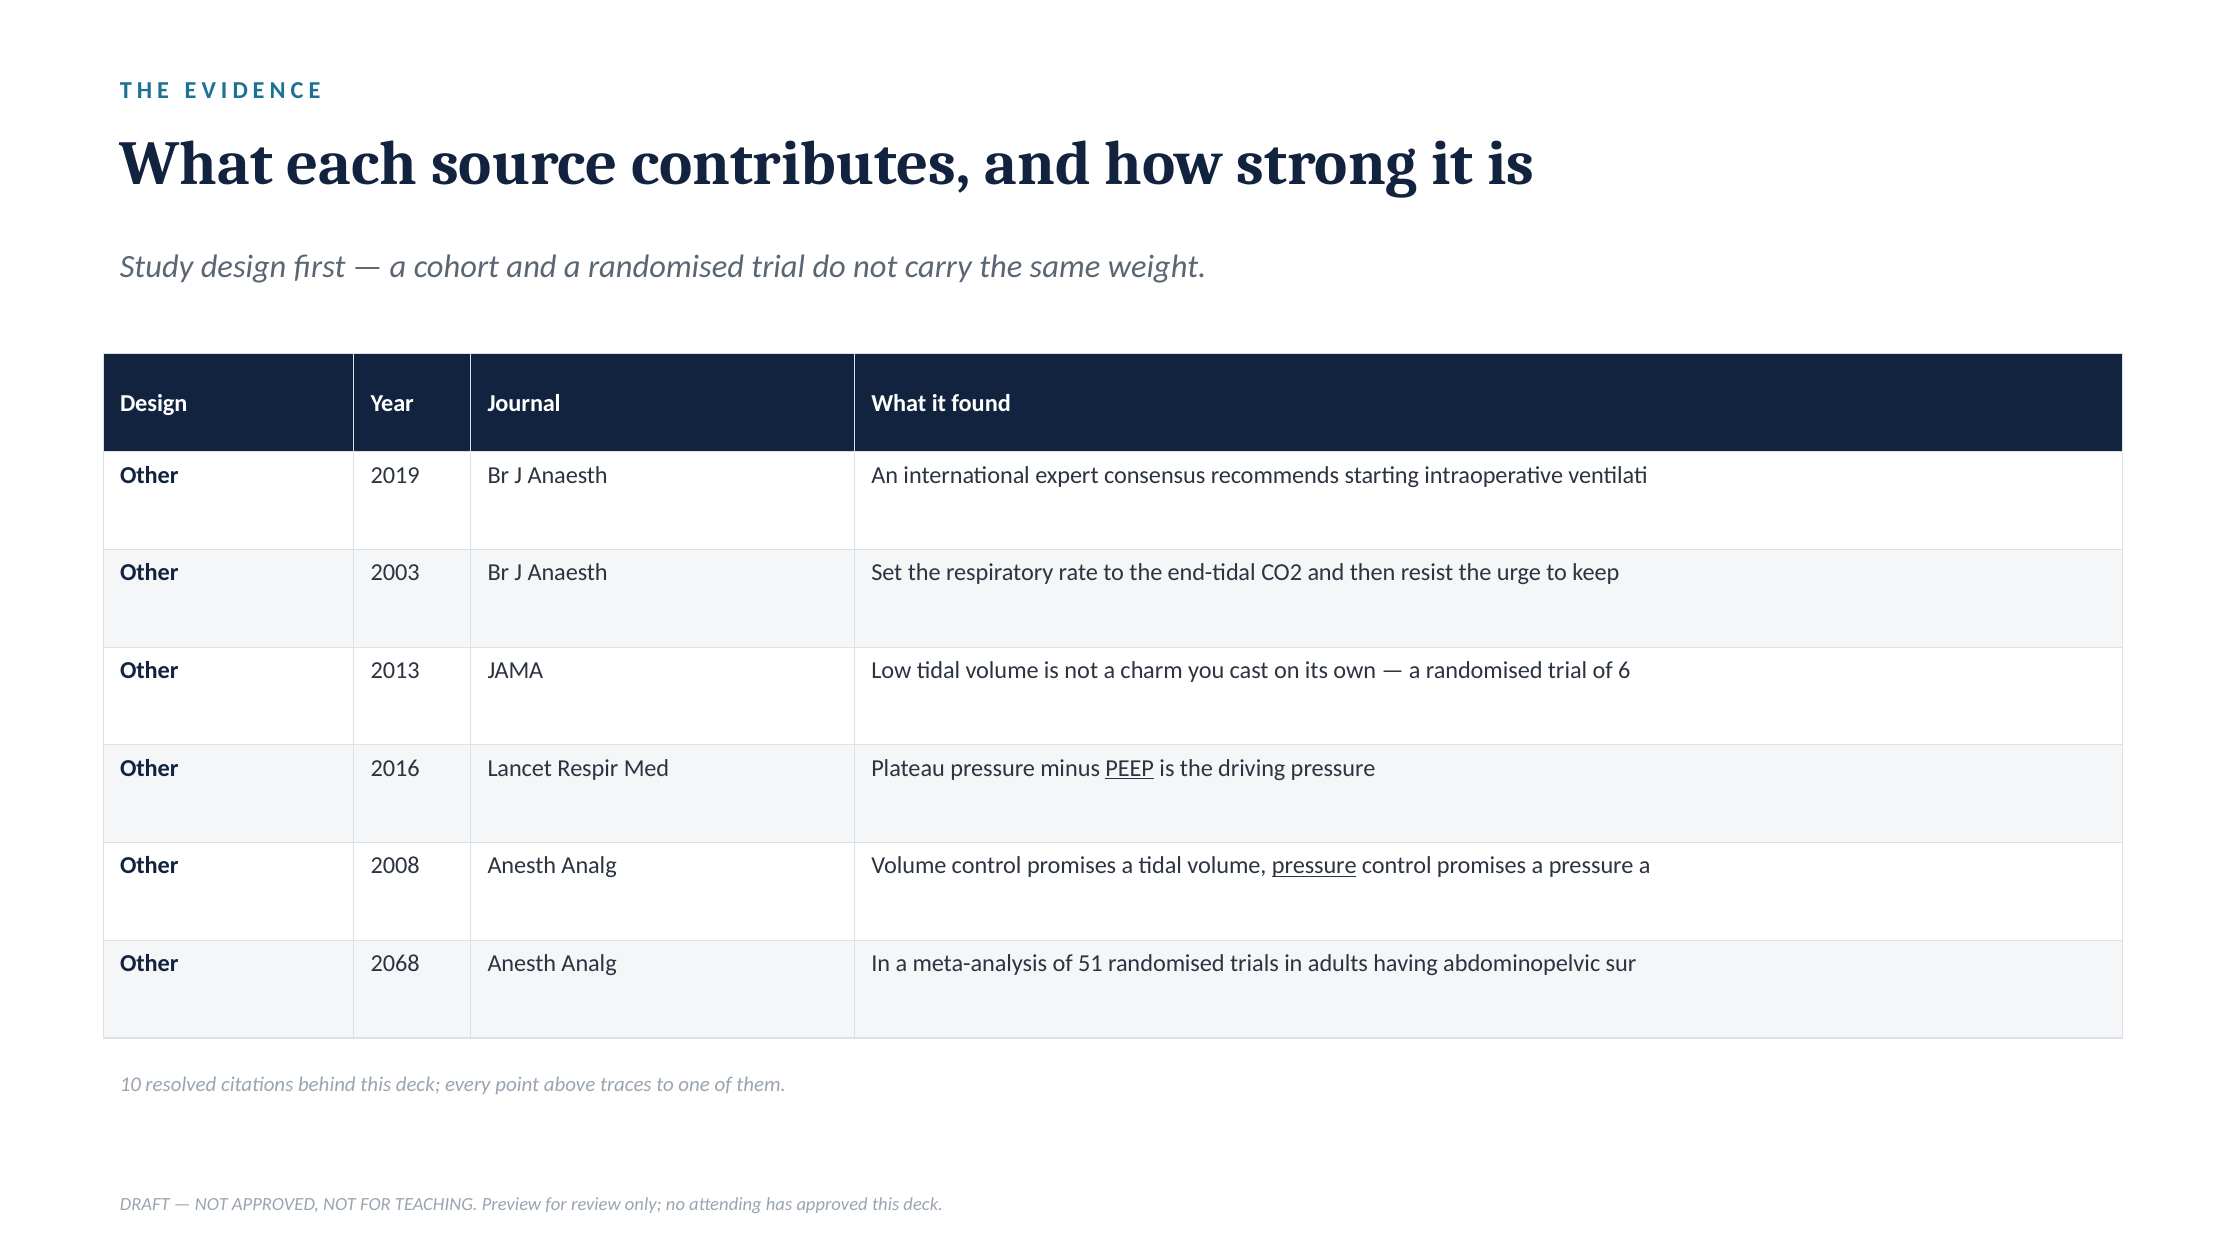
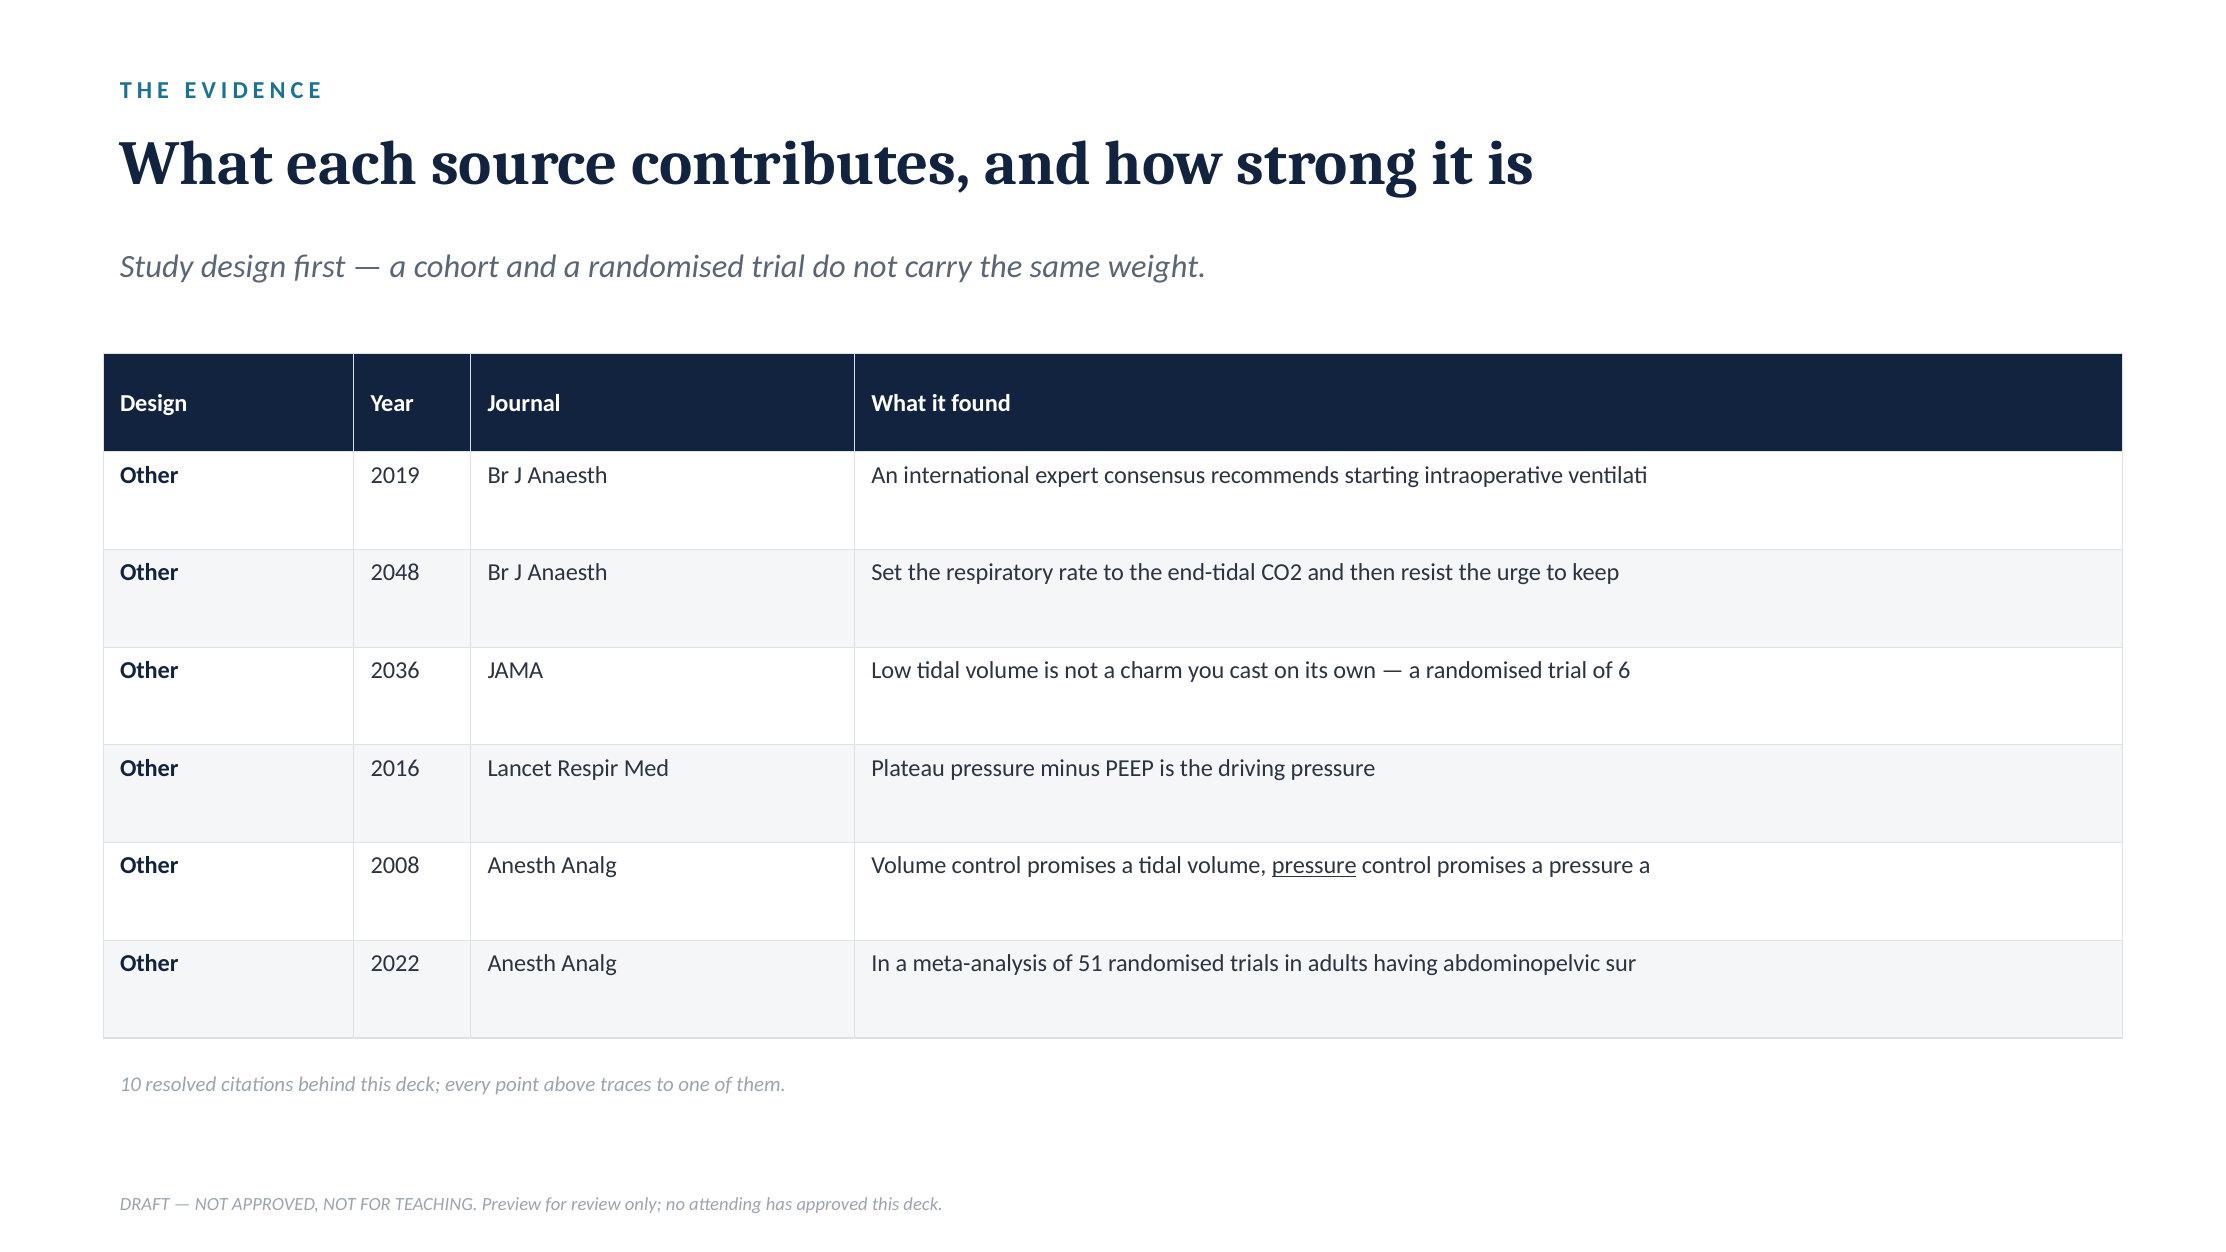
2003: 2003 -> 2048
2013: 2013 -> 2036
PEEP underline: present -> none
2068: 2068 -> 2022
